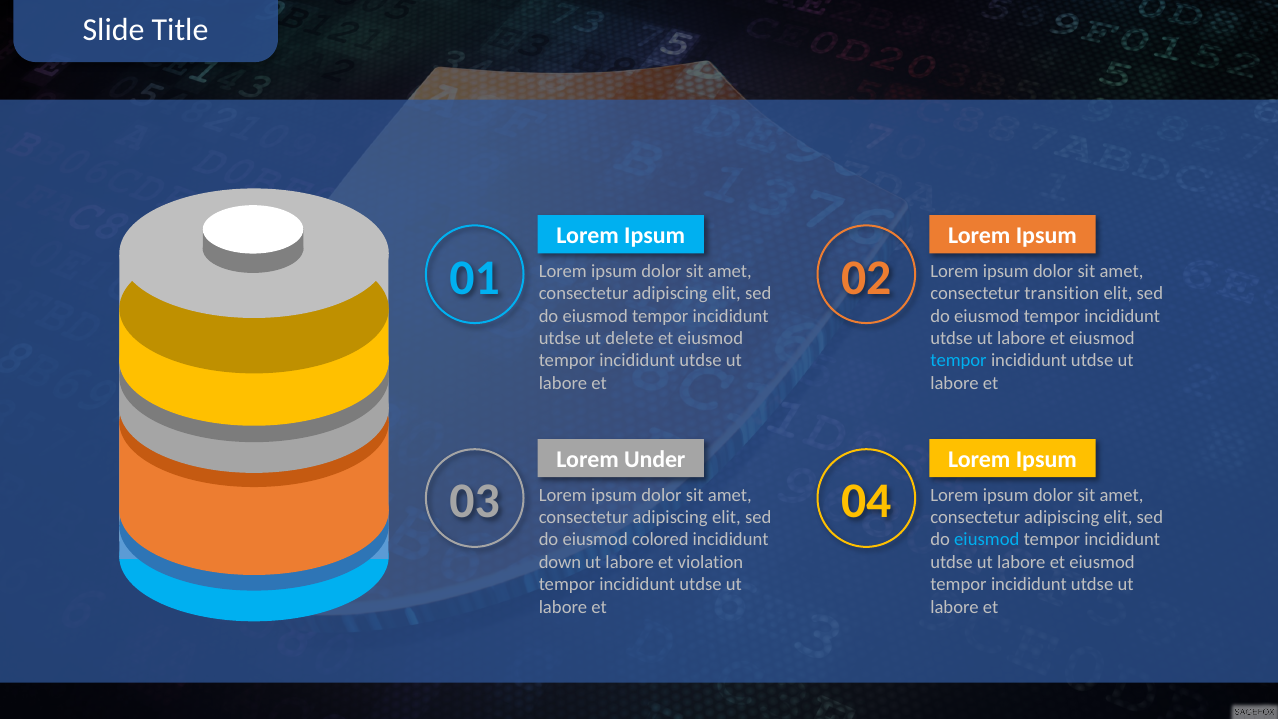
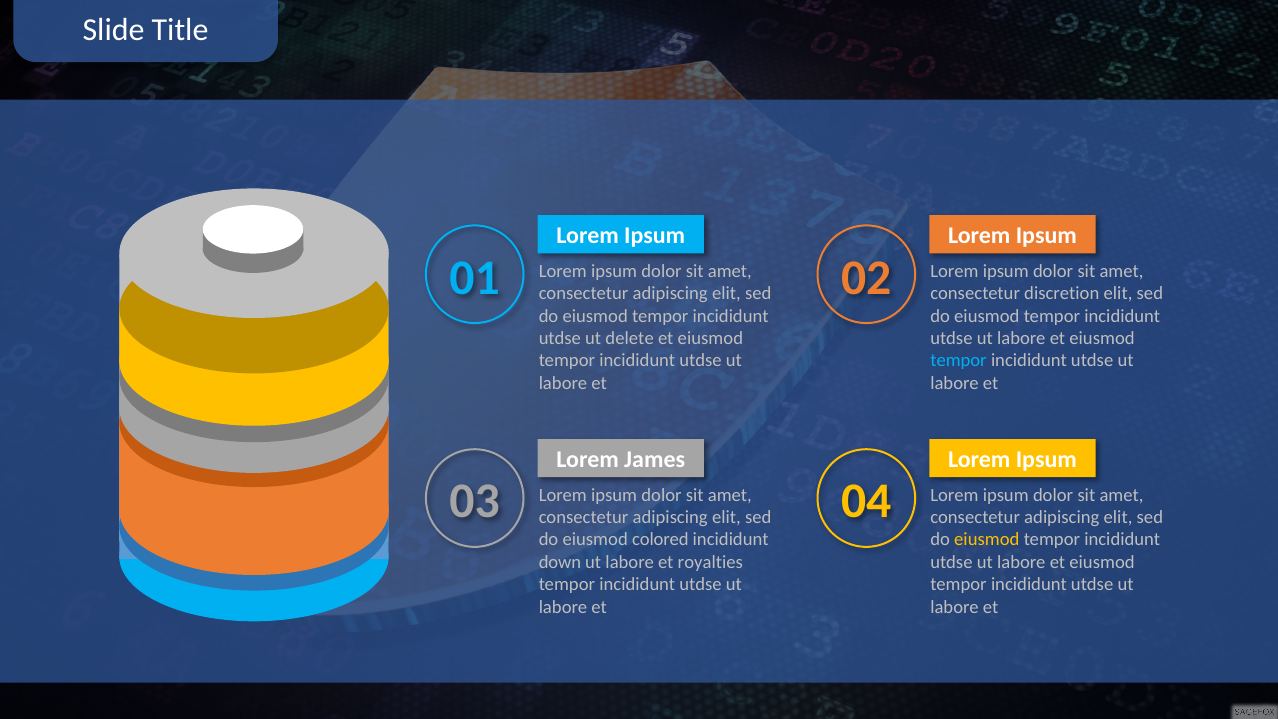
transition: transition -> discretion
Under: Under -> James
eiusmod at (987, 540) colour: light blue -> yellow
violation: violation -> royalties
